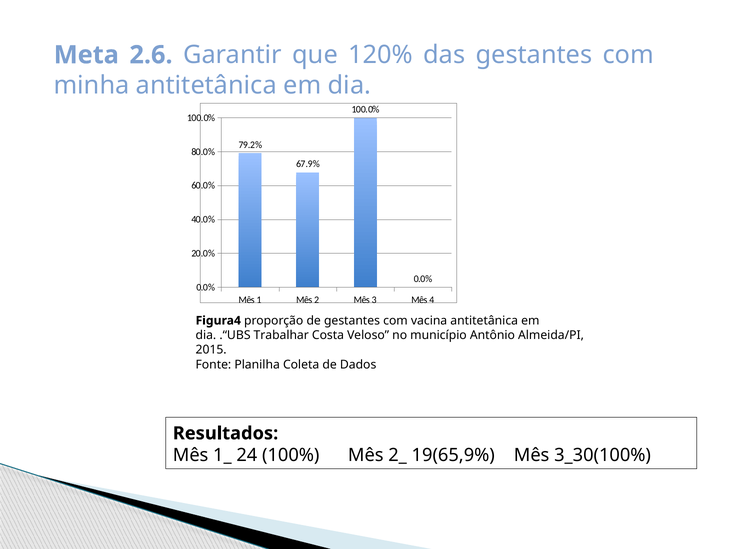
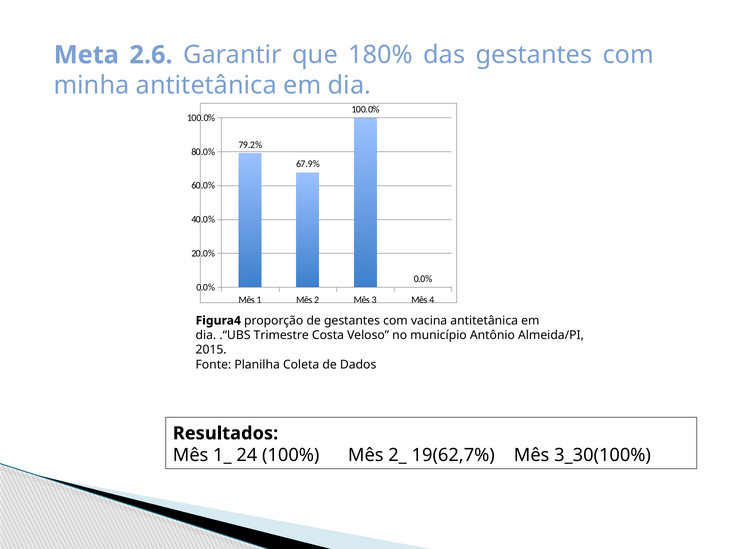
120%: 120% -> 180%
Trabalhar: Trabalhar -> Trimestre
19(65,9%: 19(65,9% -> 19(62,7%
